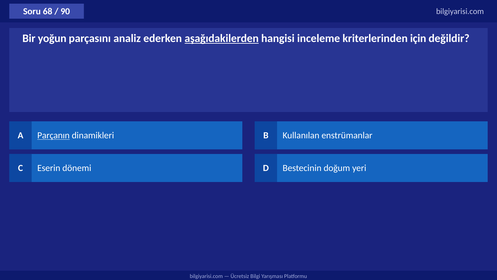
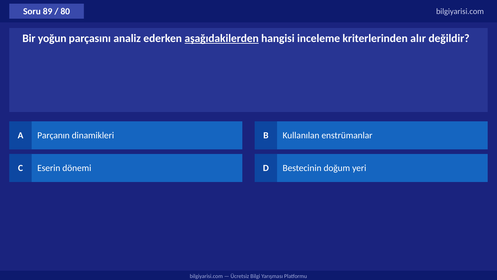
68: 68 -> 89
90: 90 -> 80
için: için -> alır
Parçanın underline: present -> none
